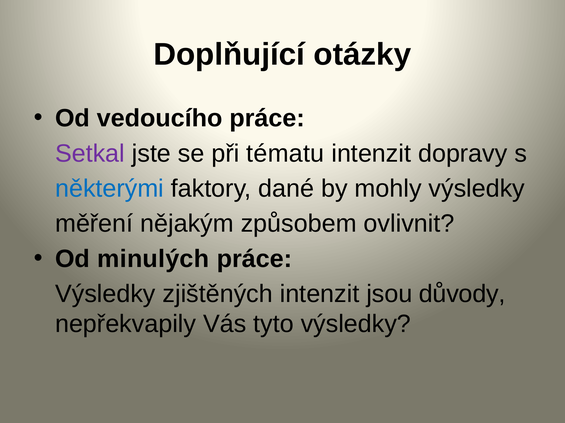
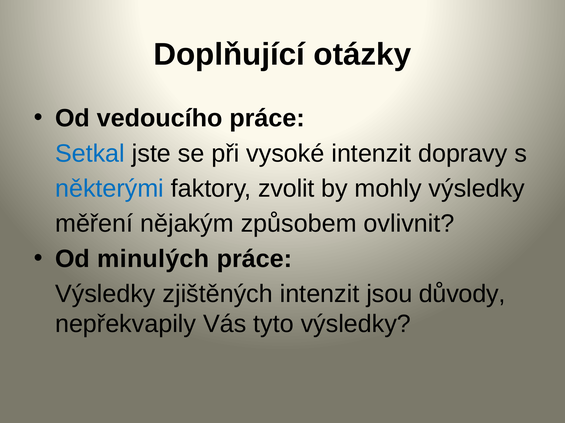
Setkal colour: purple -> blue
tématu: tématu -> vysoké
dané: dané -> zvolit
